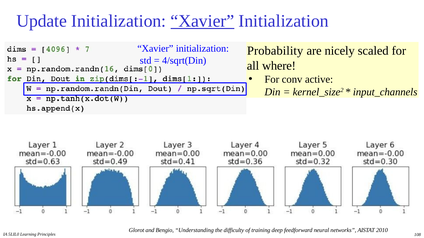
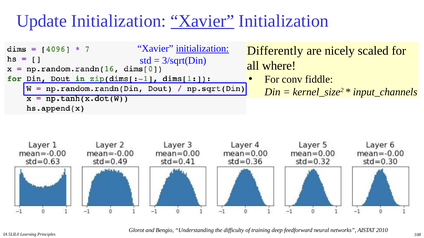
initialization at (202, 49) underline: none -> present
Probability: Probability -> Differently
4/sqrt(Din: 4/sqrt(Din -> 3/sqrt(Din
active: active -> fiddle
